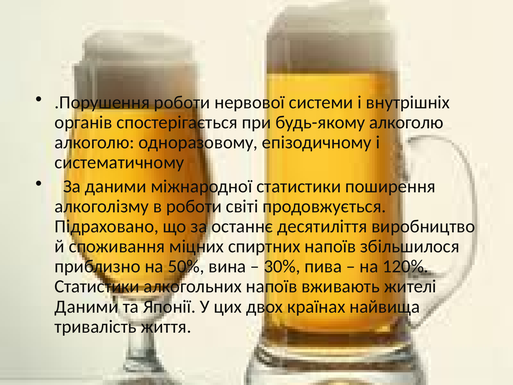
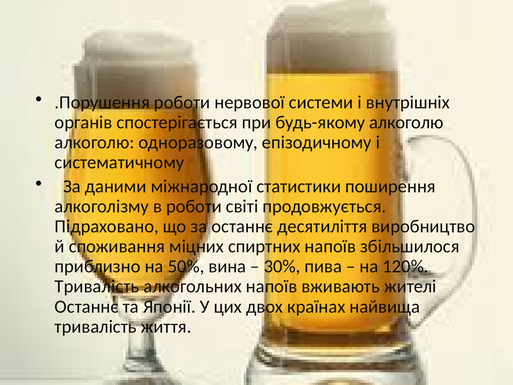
Статистики at (97, 286): Статистики -> Тривалість
Даними at (87, 306): Даними -> Останнє
